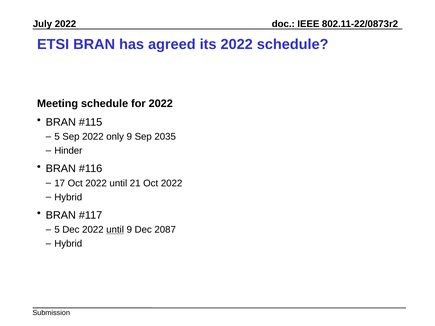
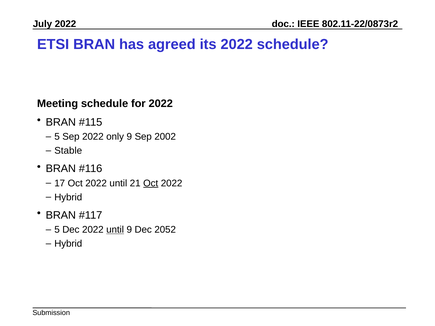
2035: 2035 -> 2002
Hinder: Hinder -> Stable
Oct at (151, 183) underline: none -> present
2087: 2087 -> 2052
